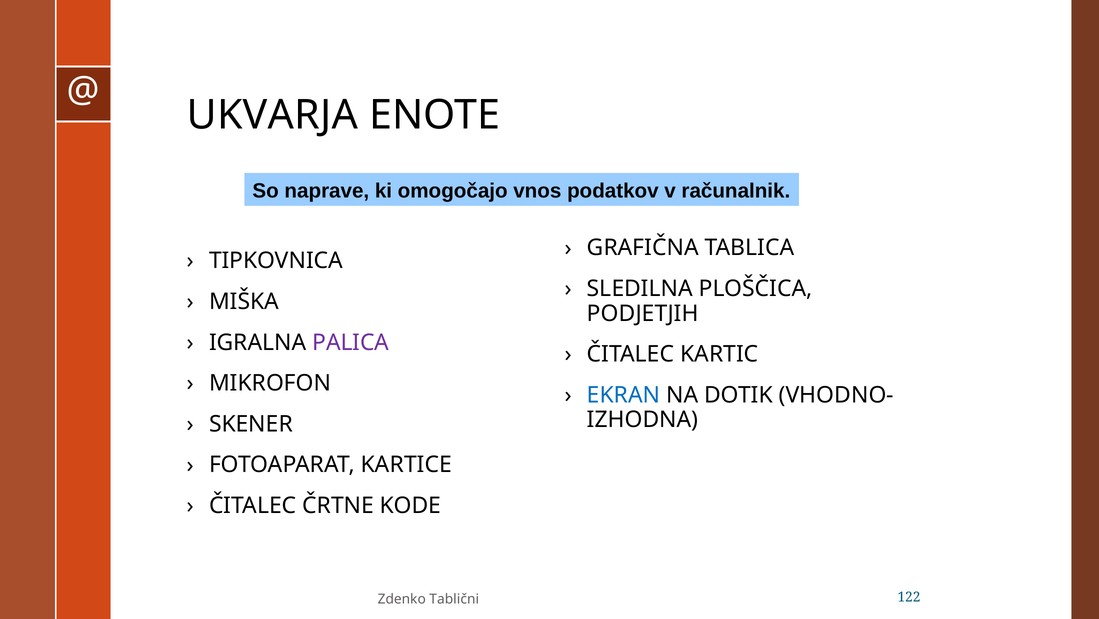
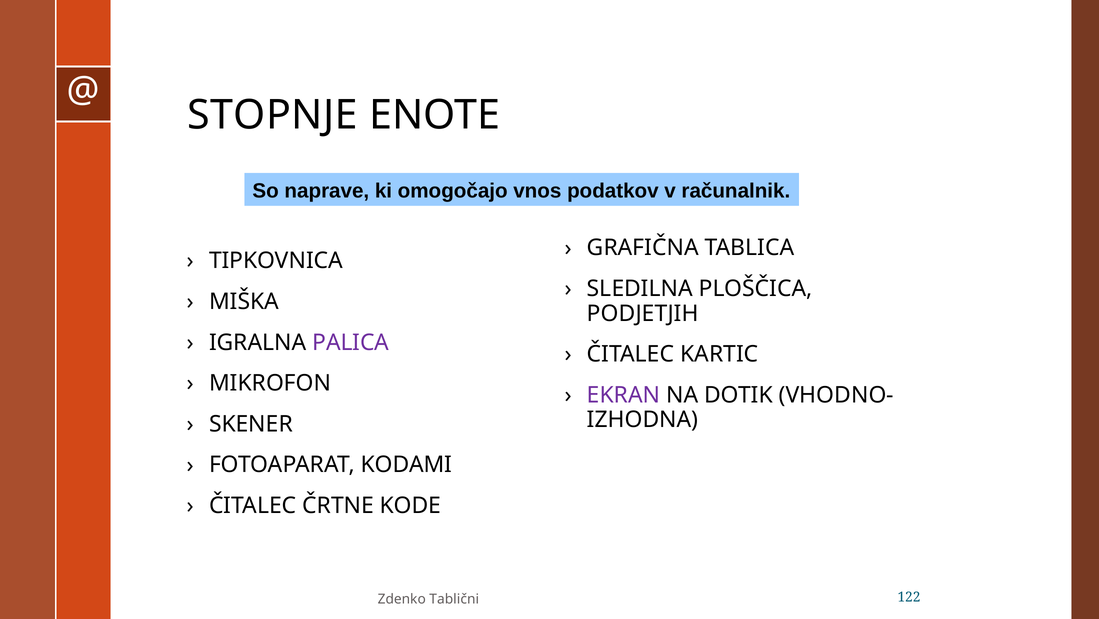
UKVARJA: UKVARJA -> STOPNJE
EKRAN colour: blue -> purple
KARTICE: KARTICE -> KODAMI
